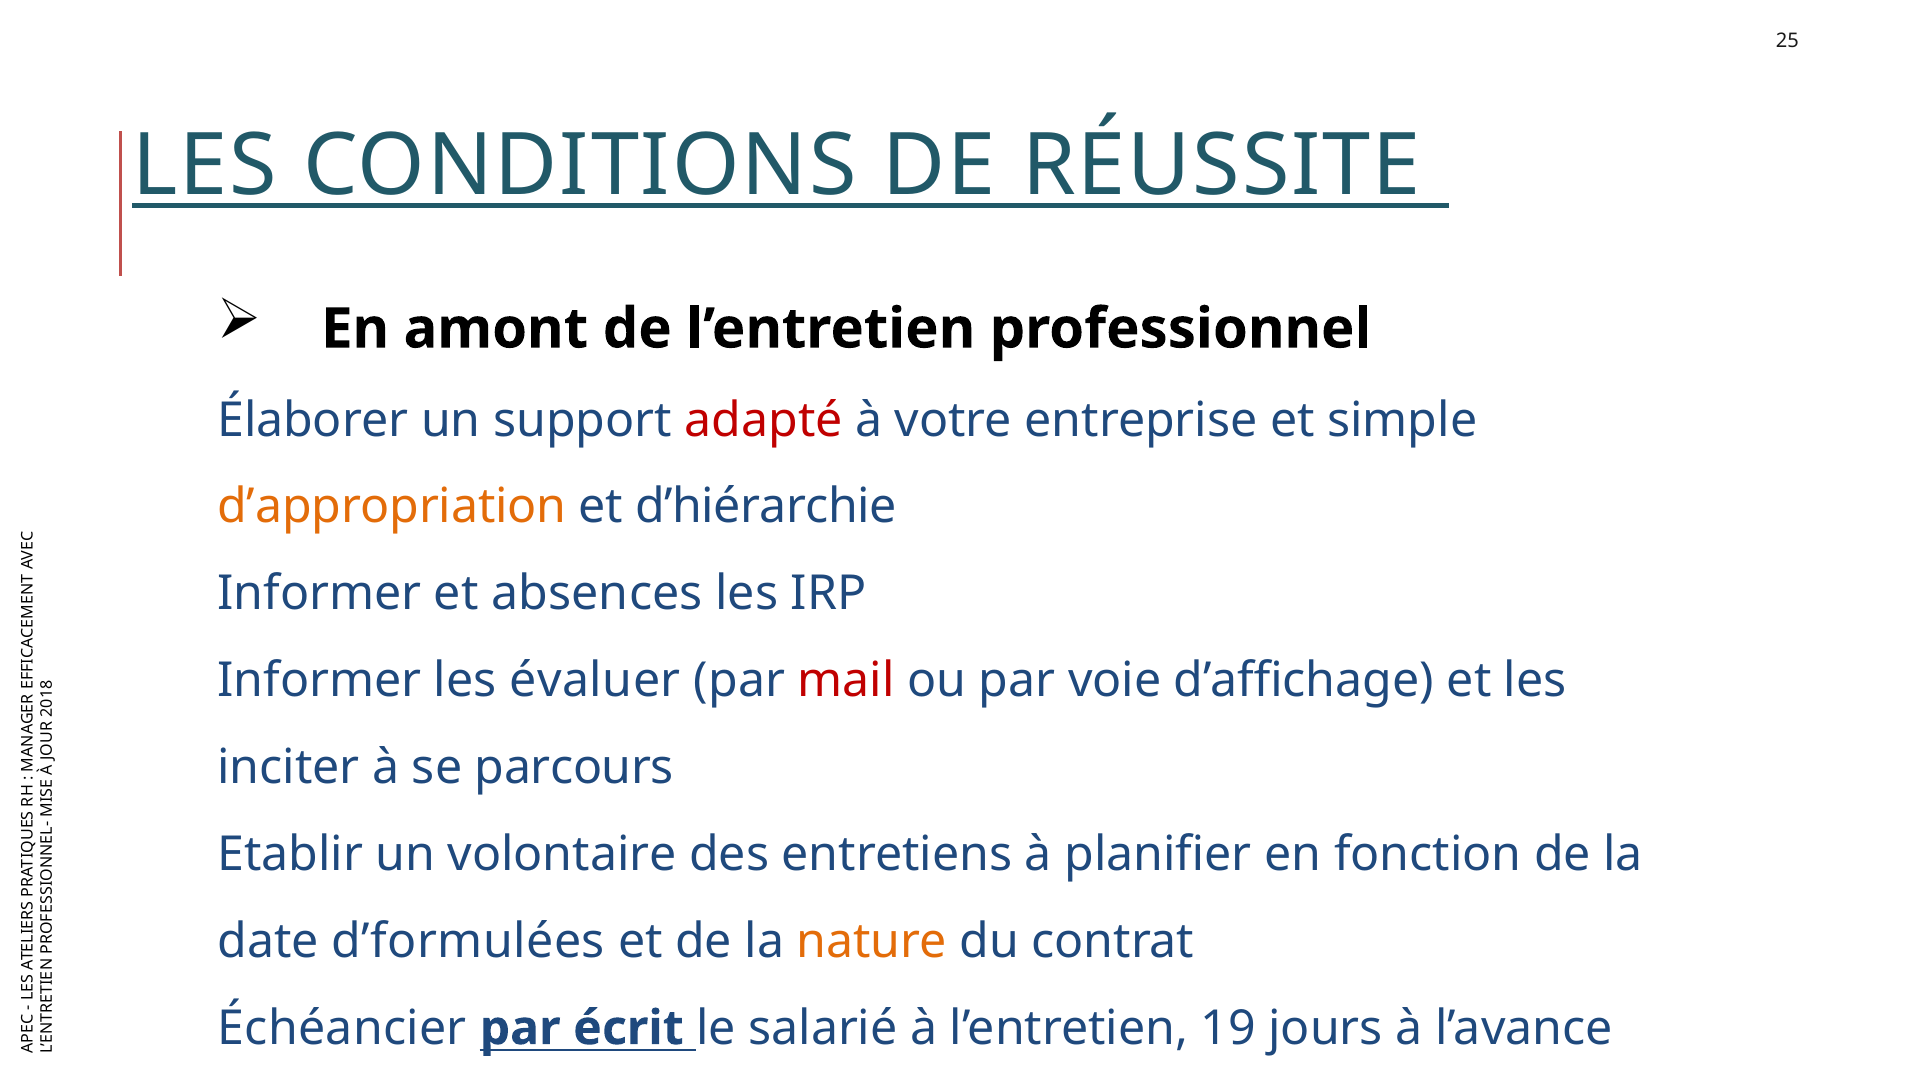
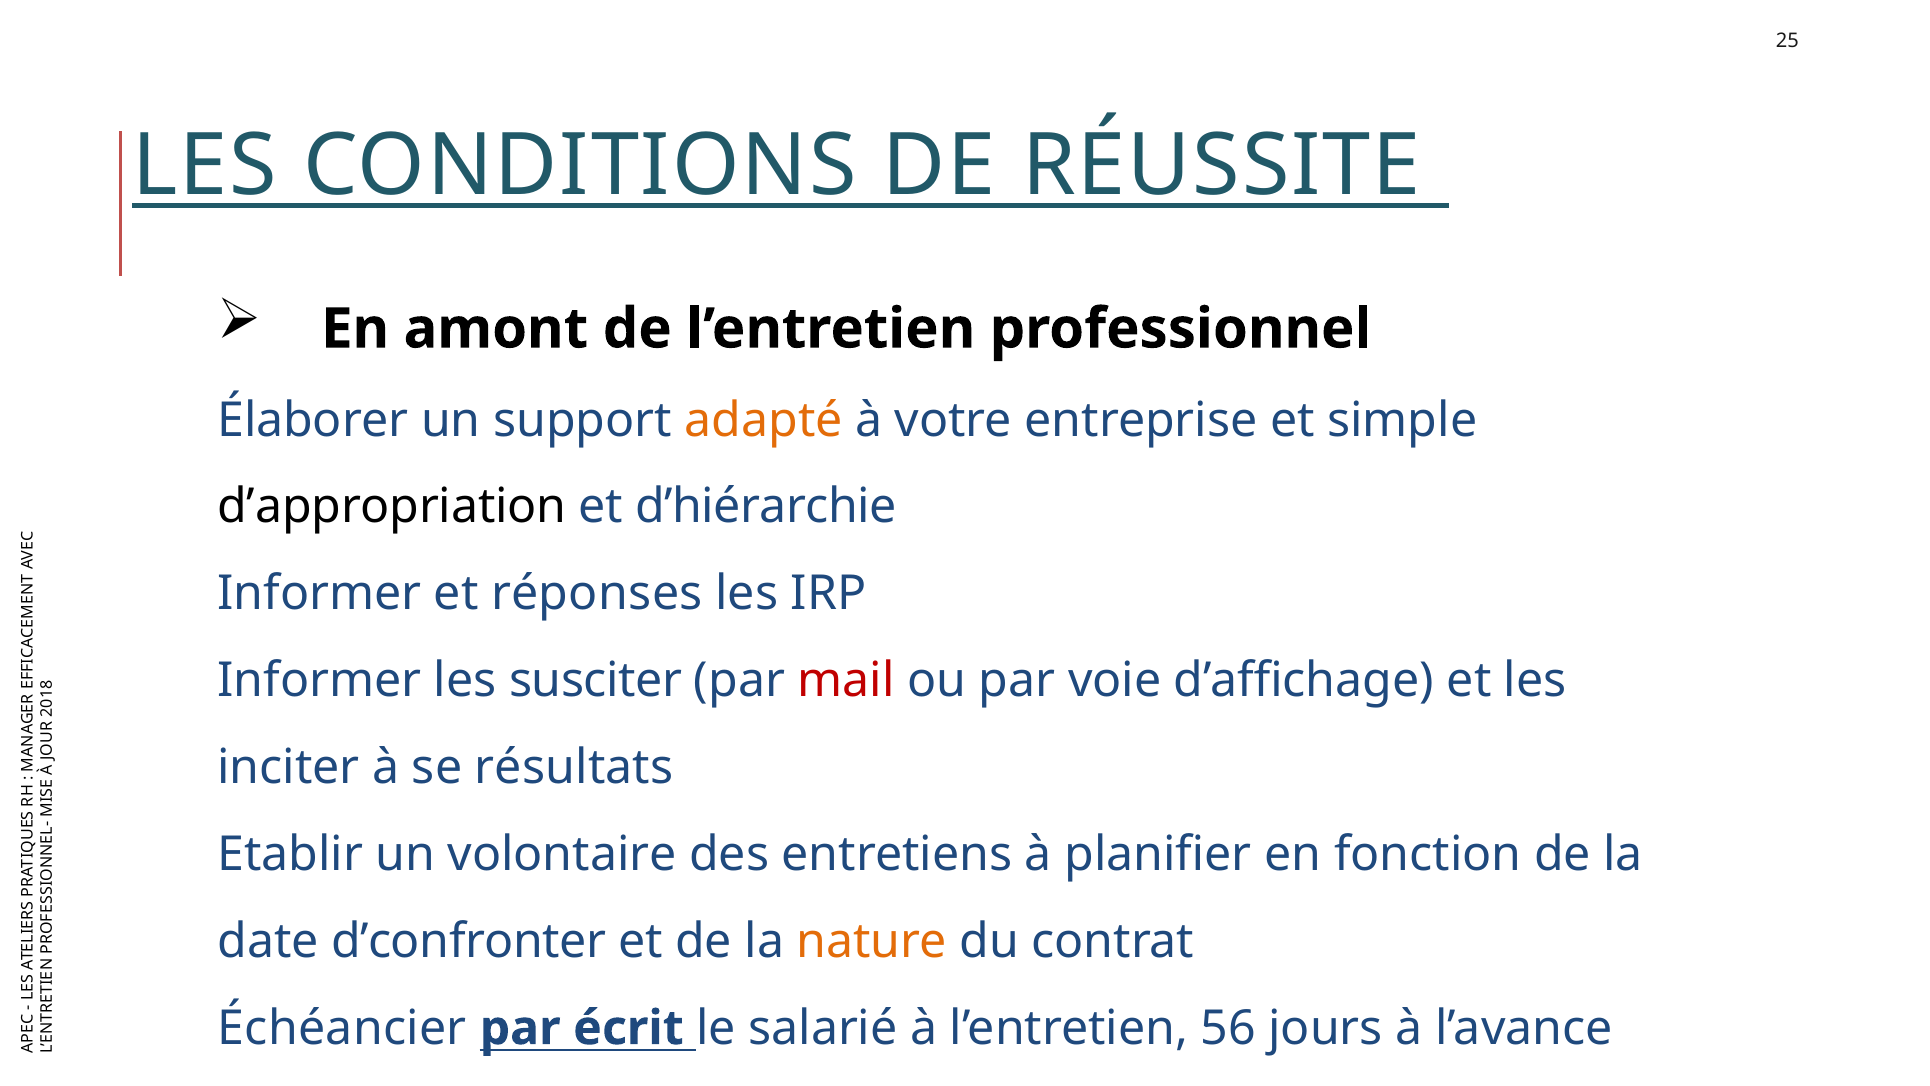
adapté colour: red -> orange
d’appropriation colour: orange -> black
et absences: absences -> réponses
évaluer: évaluer -> susciter
parcours: parcours -> résultats
d’formulées: d’formulées -> d’confronter
19: 19 -> 56
